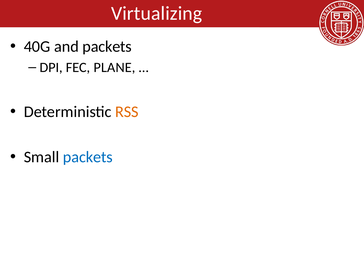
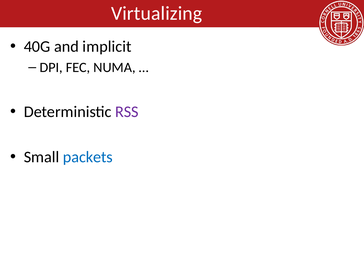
and packets: packets -> implicit
PLANE: PLANE -> NUMA
RSS colour: orange -> purple
